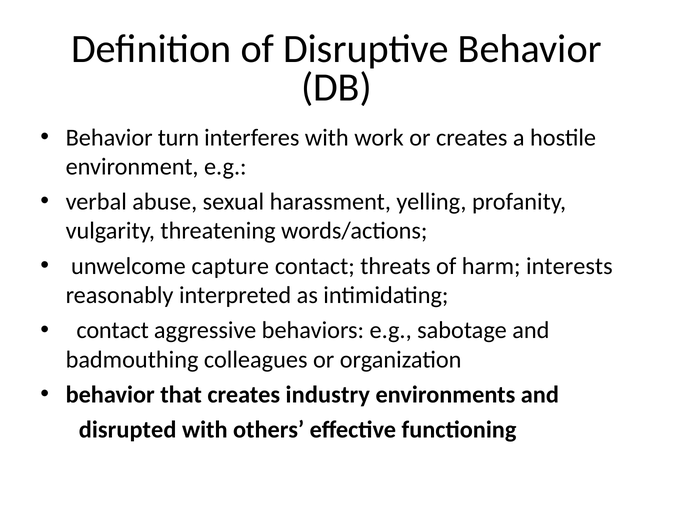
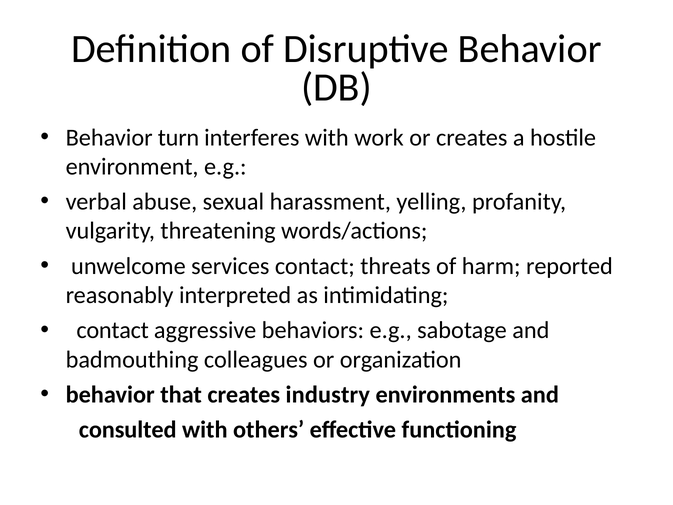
capture: capture -> services
interests: interests -> reported
disrupted: disrupted -> consulted
